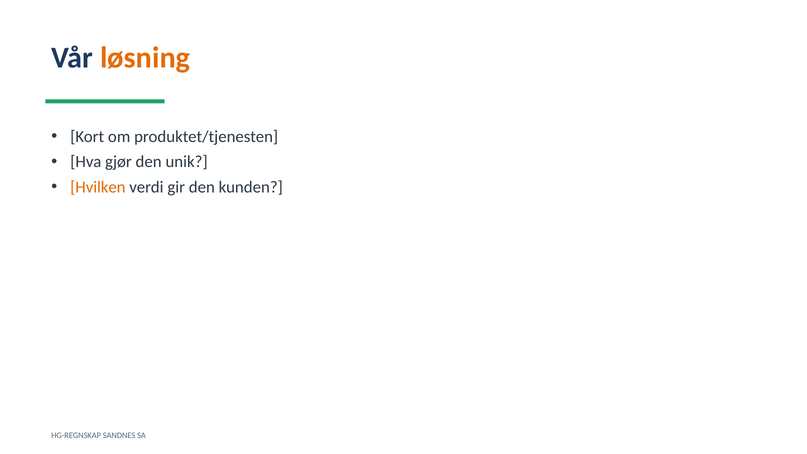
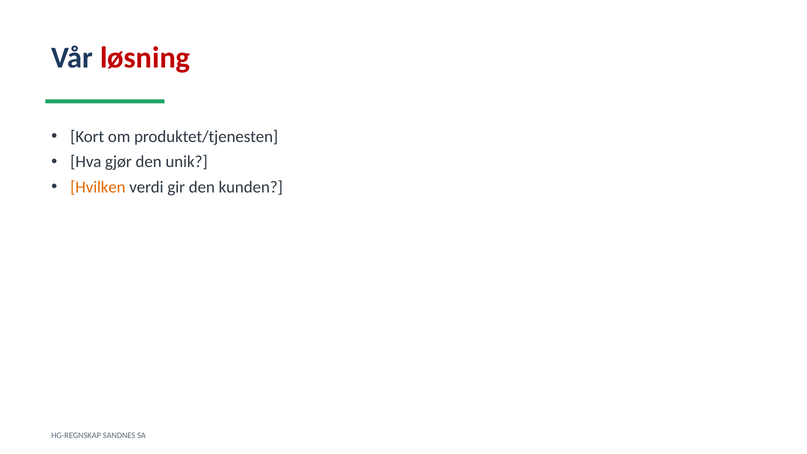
løsning colour: orange -> red
